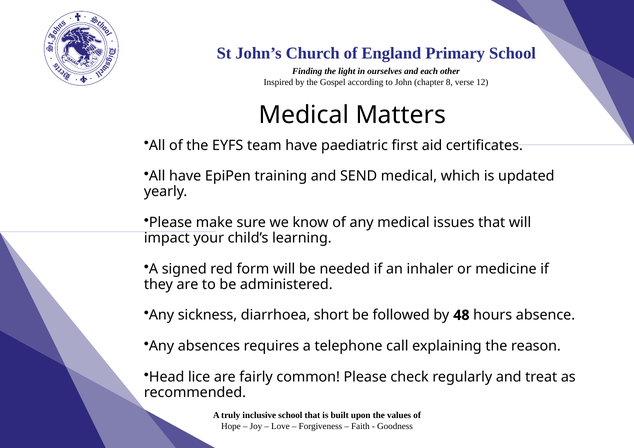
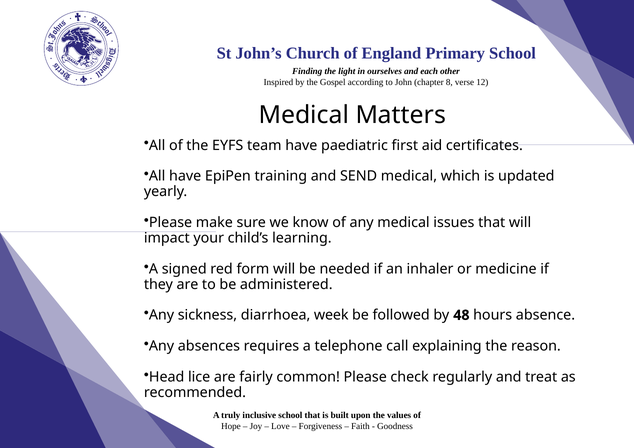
short: short -> week
